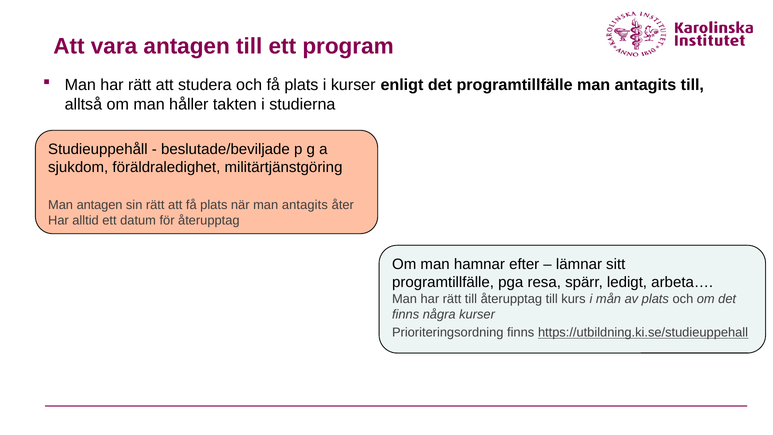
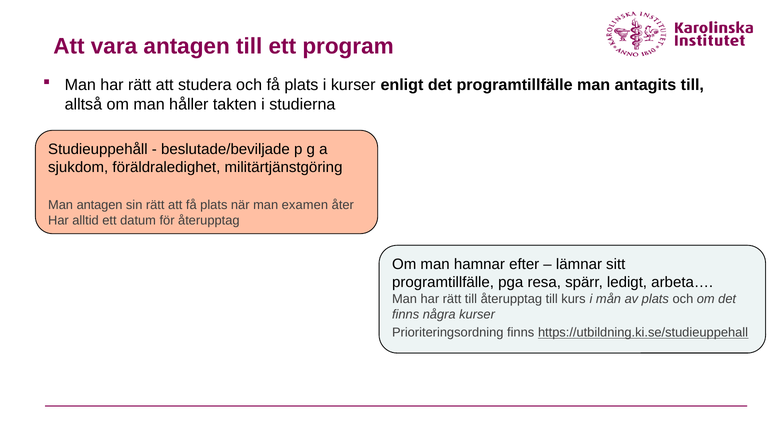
när man antagits: antagits -> examen
